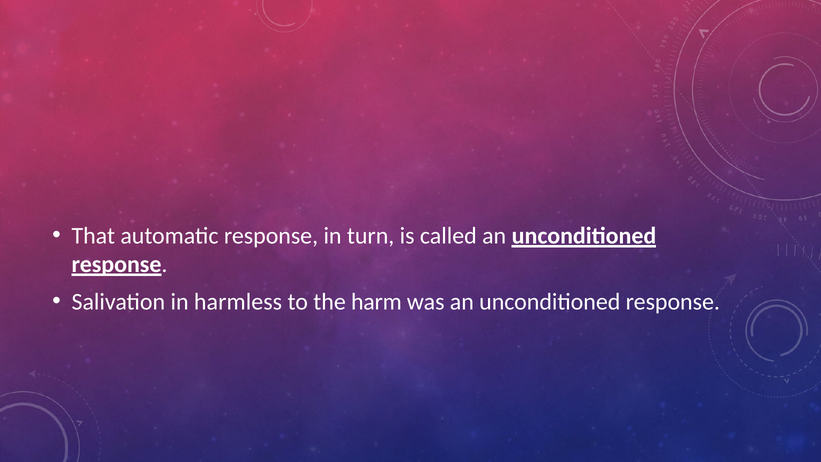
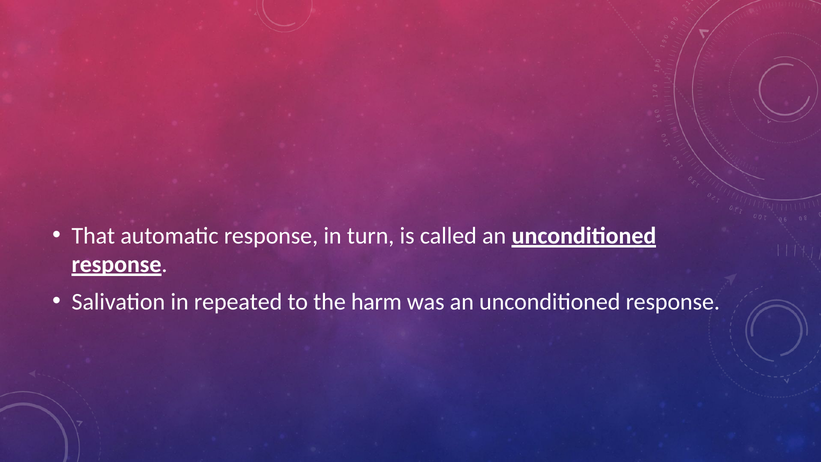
harmless: harmless -> repeated
